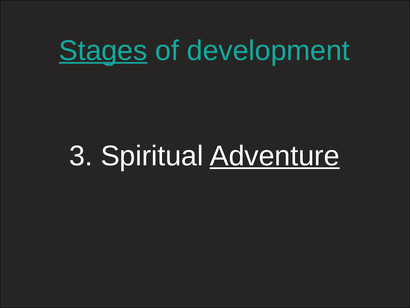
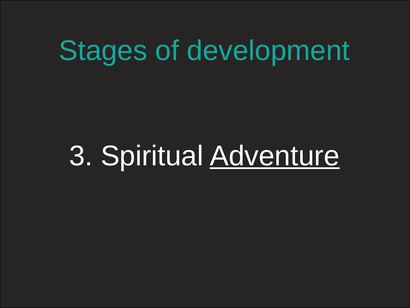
Stages underline: present -> none
